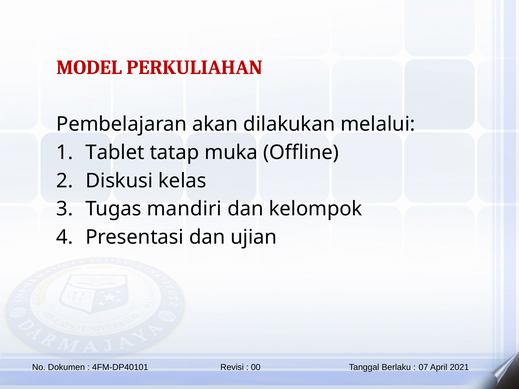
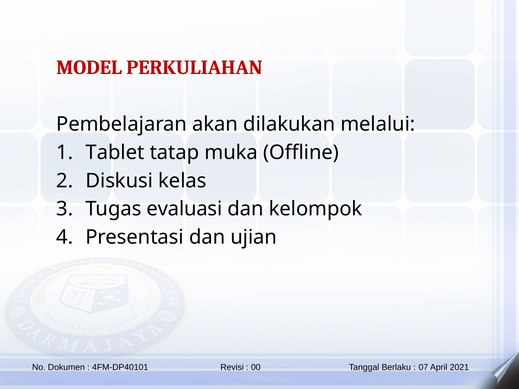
mandiri: mandiri -> evaluasi
